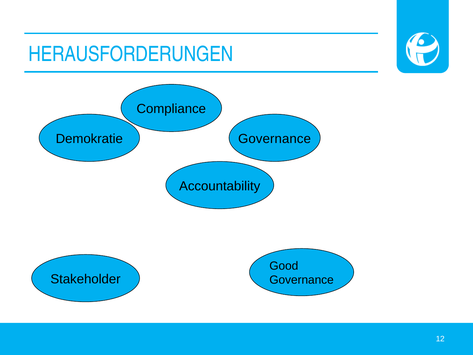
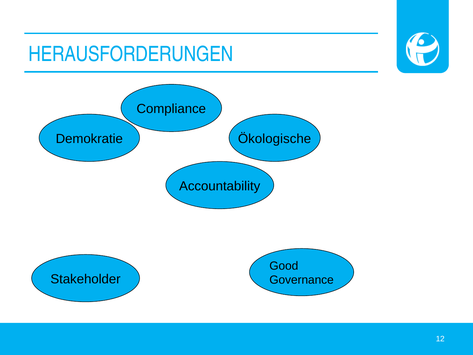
Governance at (275, 139): Governance -> Ökologische
